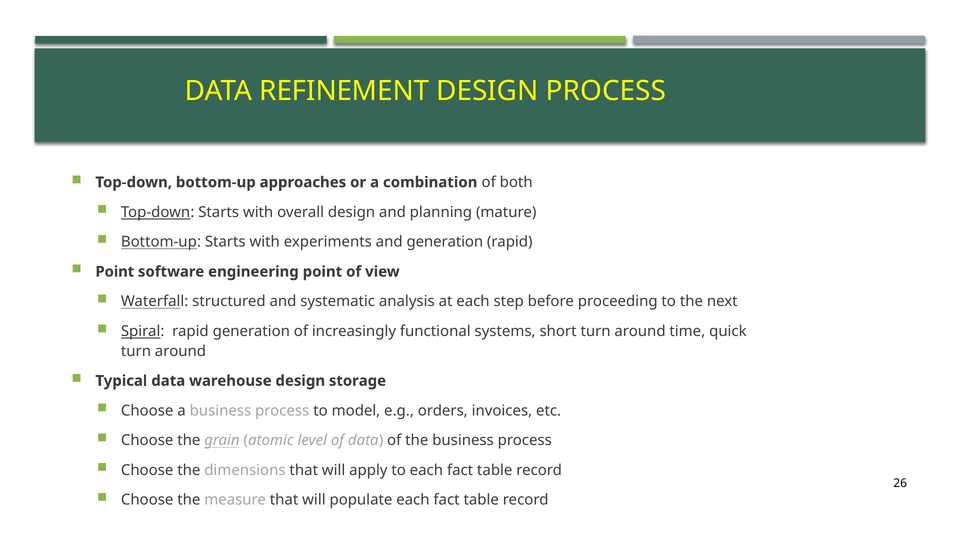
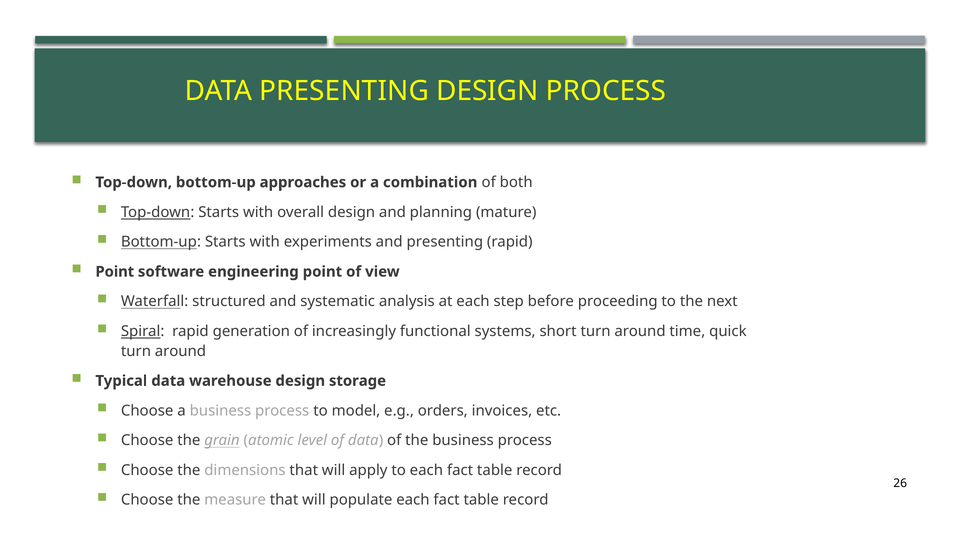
DATA REFINEMENT: REFINEMENT -> PRESENTING
and generation: generation -> presenting
